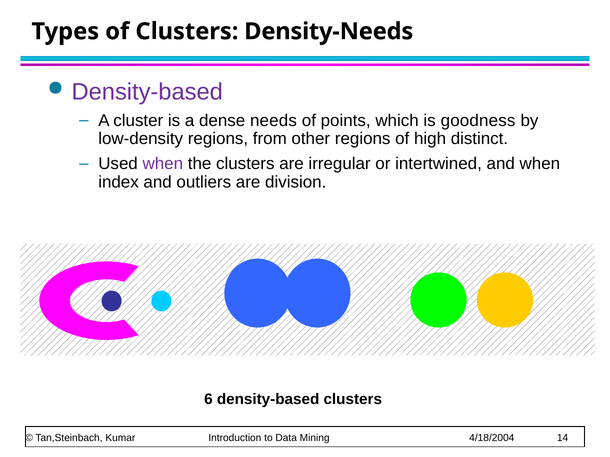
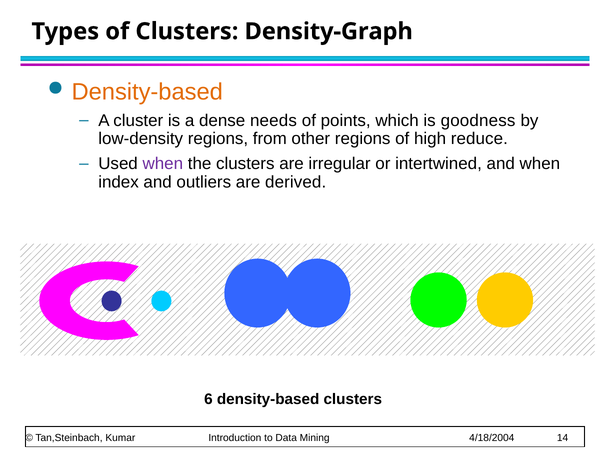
Density-Needs: Density-Needs -> Density-Graph
Density-based at (147, 92) colour: purple -> orange
distinct: distinct -> reduce
division: division -> derived
